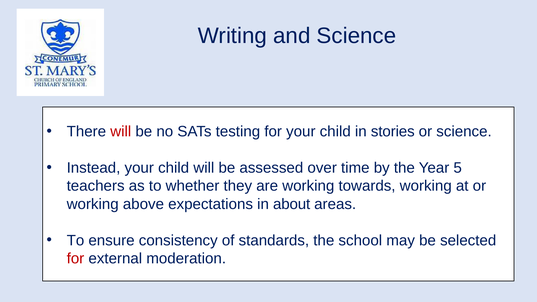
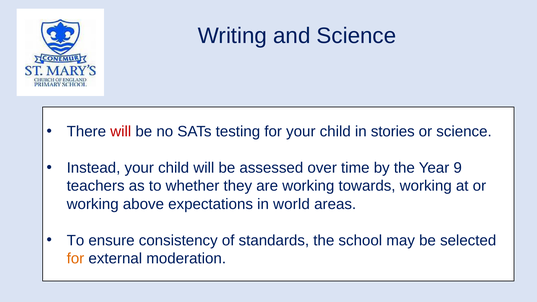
5: 5 -> 9
about: about -> world
for at (75, 259) colour: red -> orange
